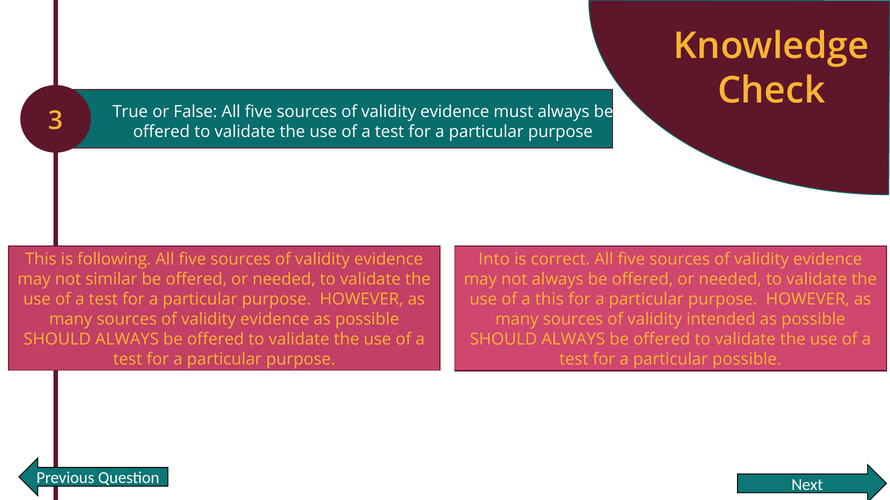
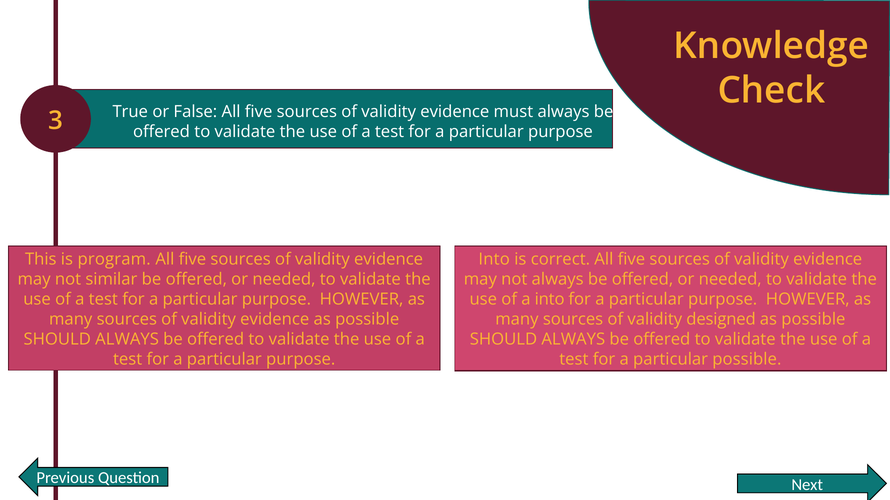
following: following -> program
a this: this -> into
intended: intended -> designed
